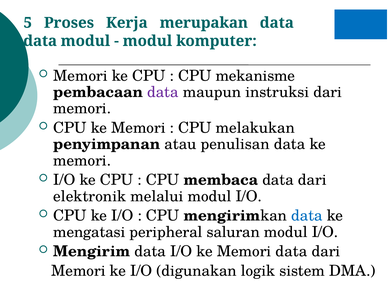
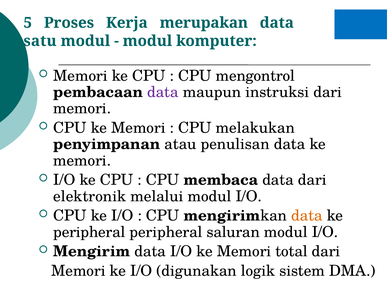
data at (40, 41): data -> satu
mekanisme: mekanisme -> mengontrol
data at (307, 216) colour: blue -> orange
mengatasi at (89, 232): mengatasi -> peripheral
Memori data: data -> total
